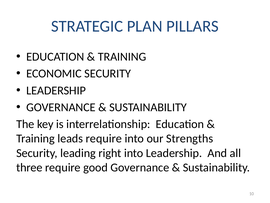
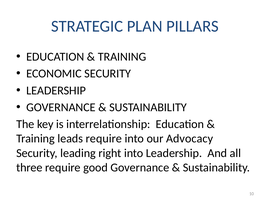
Strengths: Strengths -> Advocacy
